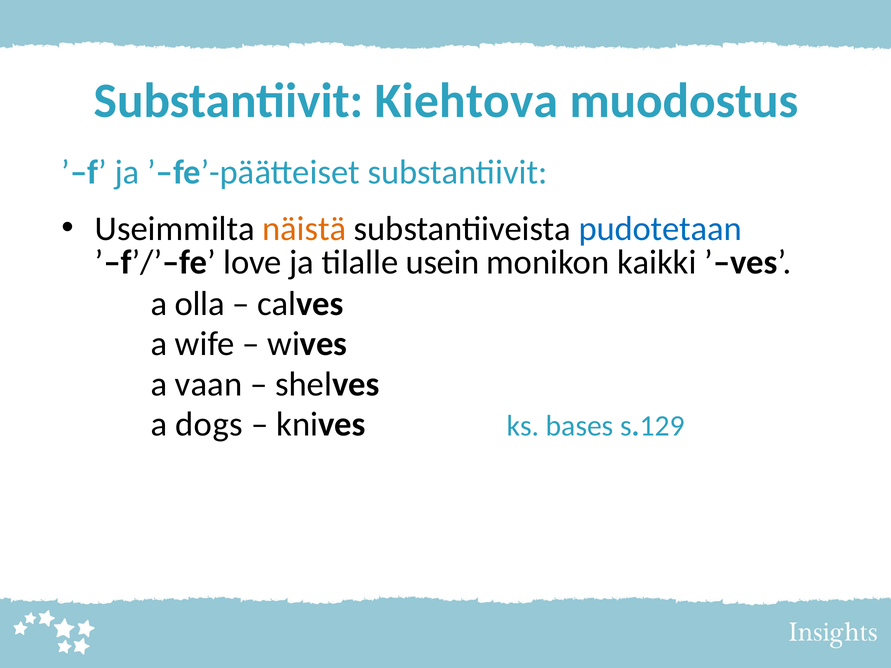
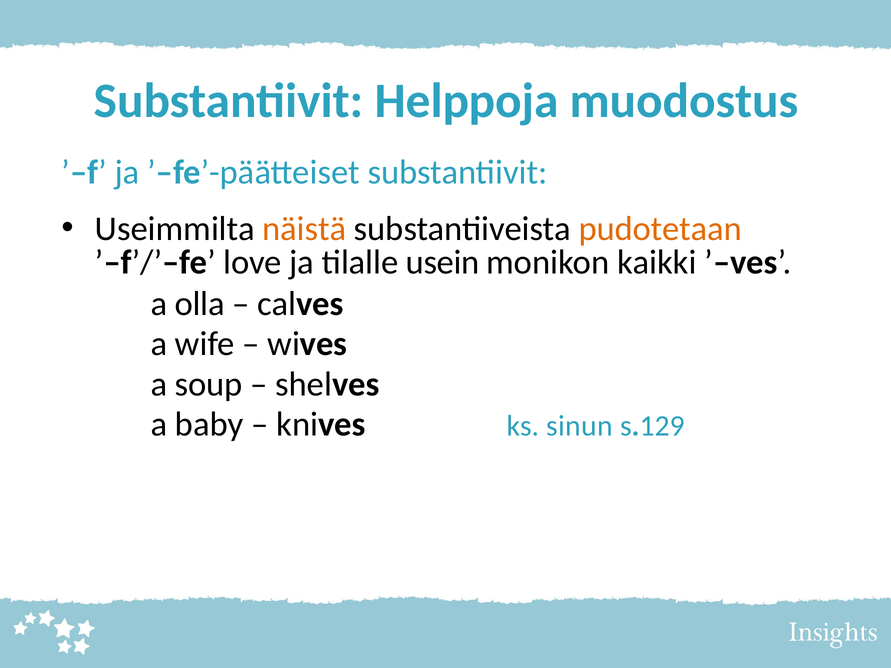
Kiehtova: Kiehtova -> Helppoja
pudotetaan colour: blue -> orange
vaan: vaan -> soup
dogs: dogs -> baby
bases: bases -> sinun
